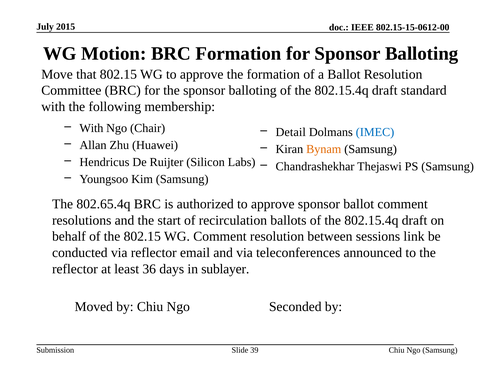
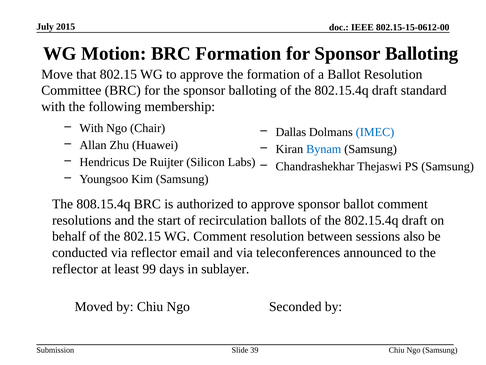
Detail: Detail -> Dallas
Bynam colour: orange -> blue
802.65.4q: 802.65.4q -> 808.15.4q
link: link -> also
36: 36 -> 99
